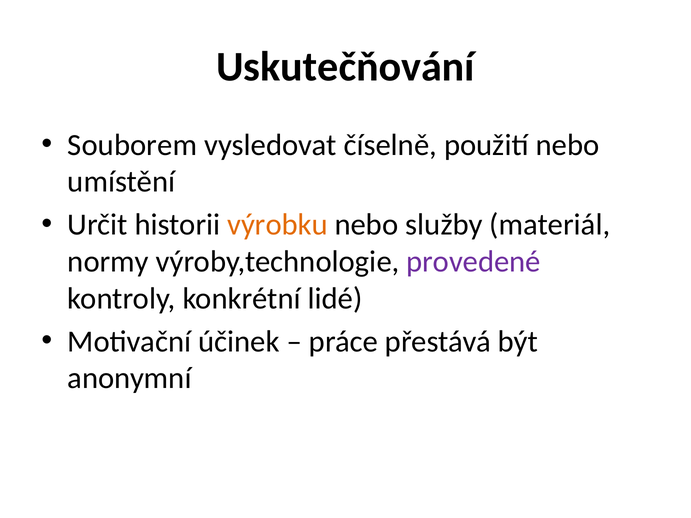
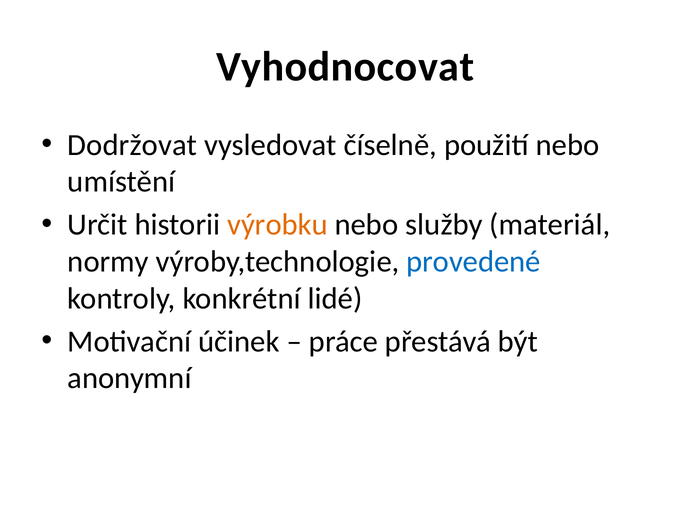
Uskutečňování: Uskutečňování -> Vyhodnocovat
Souborem: Souborem -> Dodržovat
provedené colour: purple -> blue
